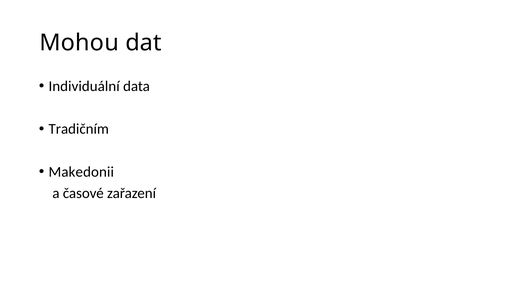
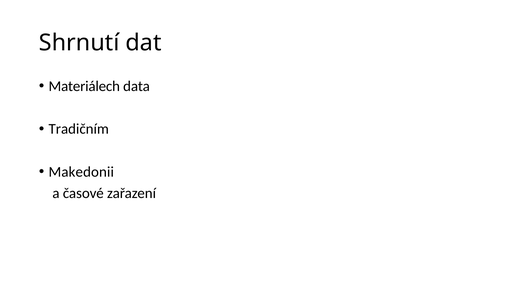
Mohou: Mohou -> Shrnutí
Individuální: Individuální -> Materiálech
